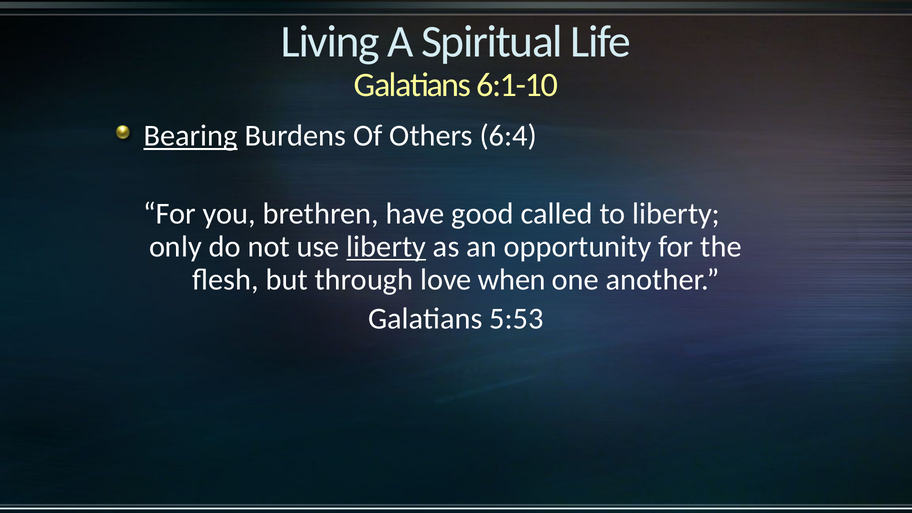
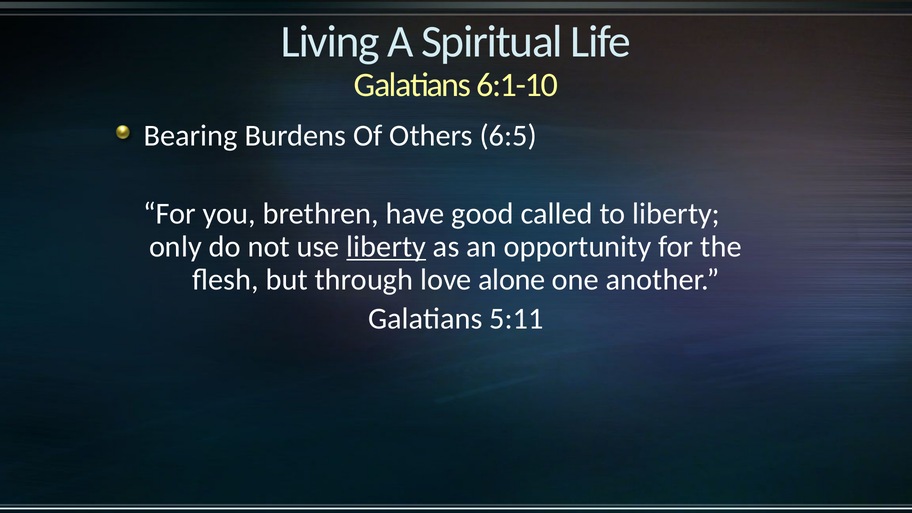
Bearing underline: present -> none
6:4: 6:4 -> 6:5
when: when -> alone
5:53: 5:53 -> 5:11
